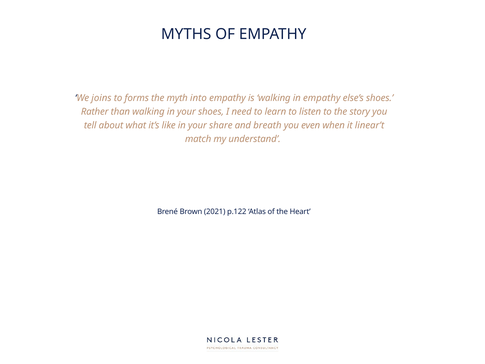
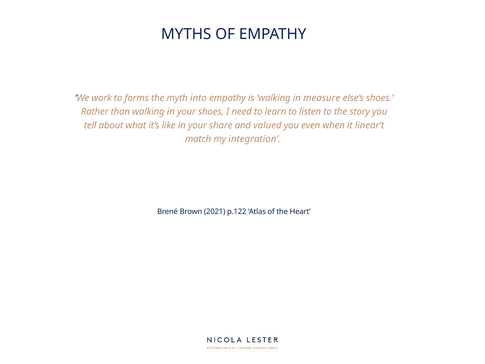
joins: joins -> work
in empathy: empathy -> measure
breath: breath -> valued
understand: understand -> integration
